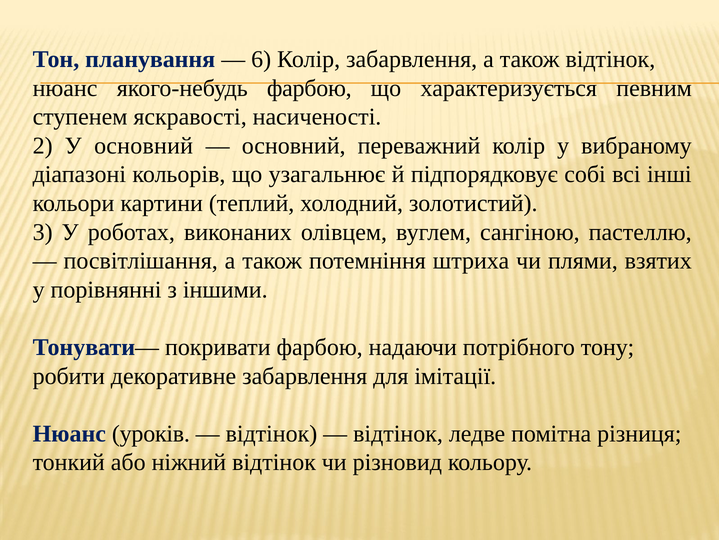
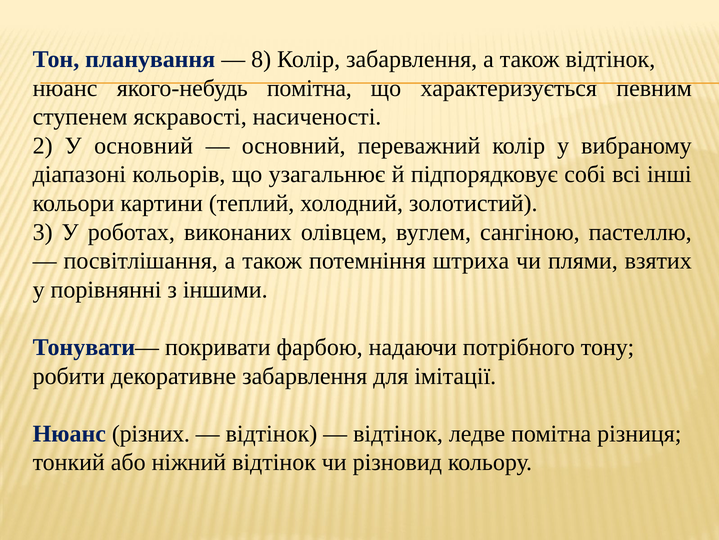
6: 6 -> 8
якого-небудь фарбою: фарбою -> помітна
уроків: уроків -> різних
